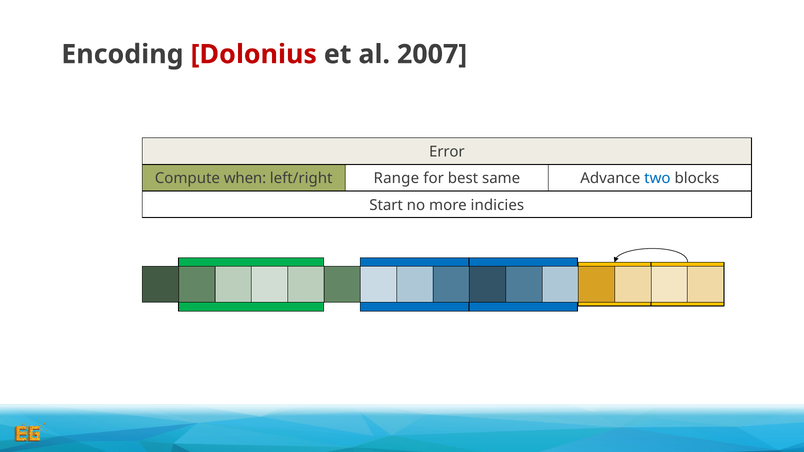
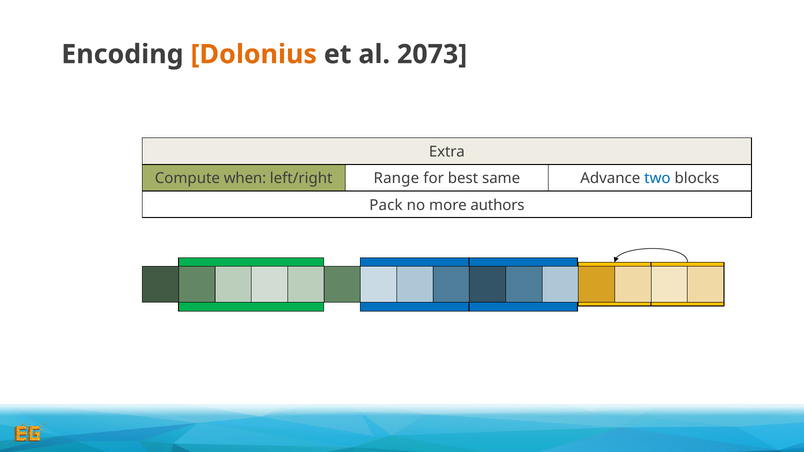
Dolonius colour: red -> orange
2007: 2007 -> 2073
Error: Error -> Extra
Start: Start -> Pack
indicies: indicies -> authors
